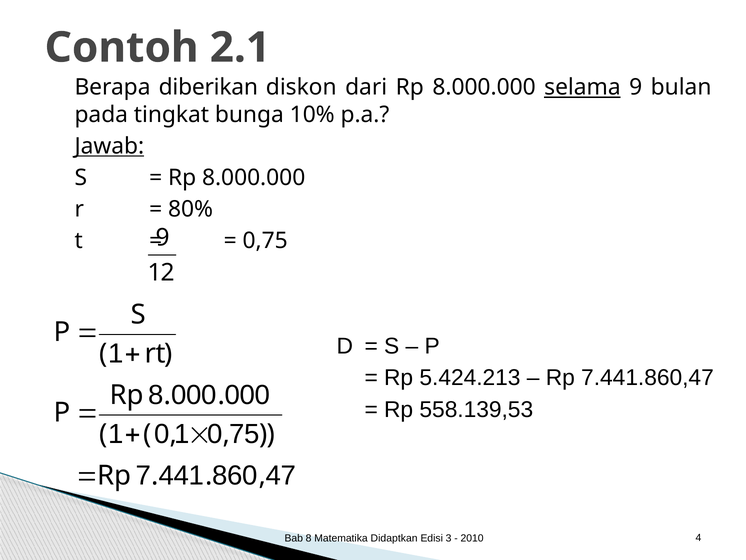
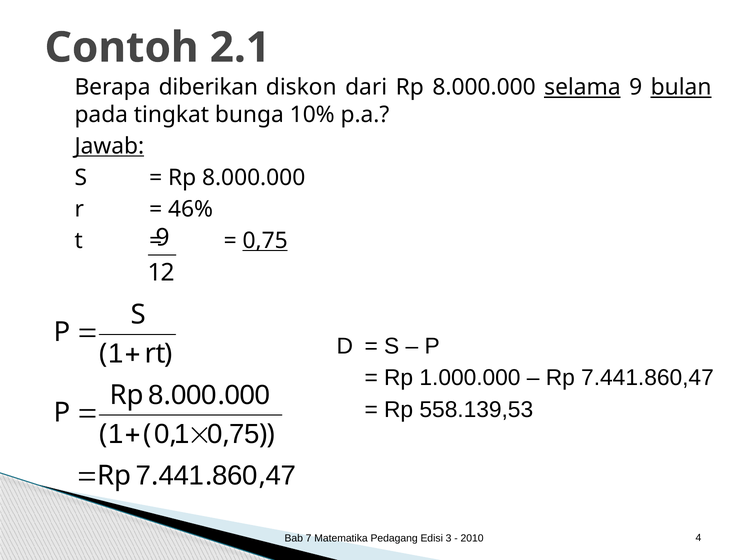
bulan underline: none -> present
80%: 80% -> 46%
0,75 underline: none -> present
5.424.213: 5.424.213 -> 1.000.000
Bab 8: 8 -> 7
Didaptkan: Didaptkan -> Pedagang
